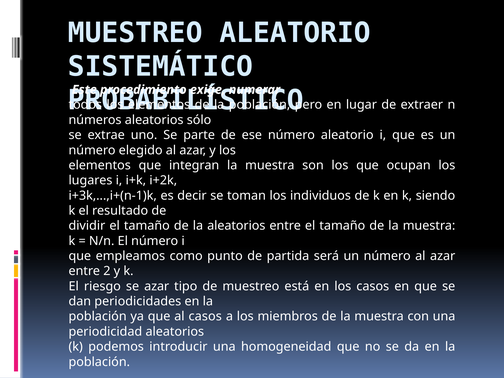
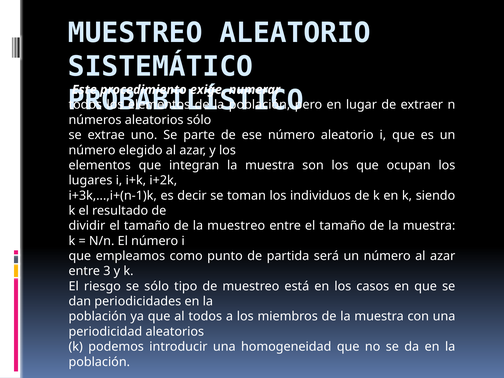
la aleatorios: aleatorios -> muestreo
2: 2 -> 3
se azar: azar -> sólo
al casos: casos -> todos
